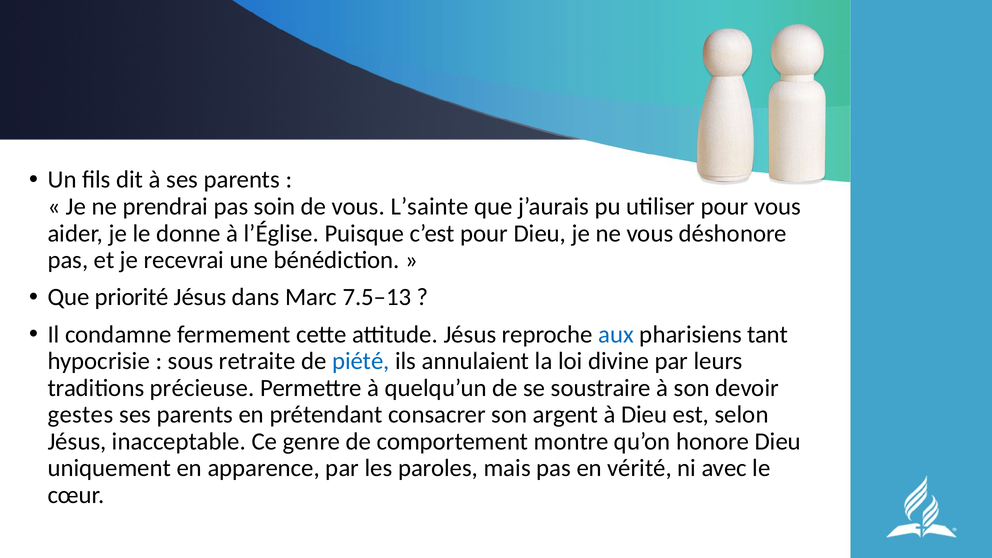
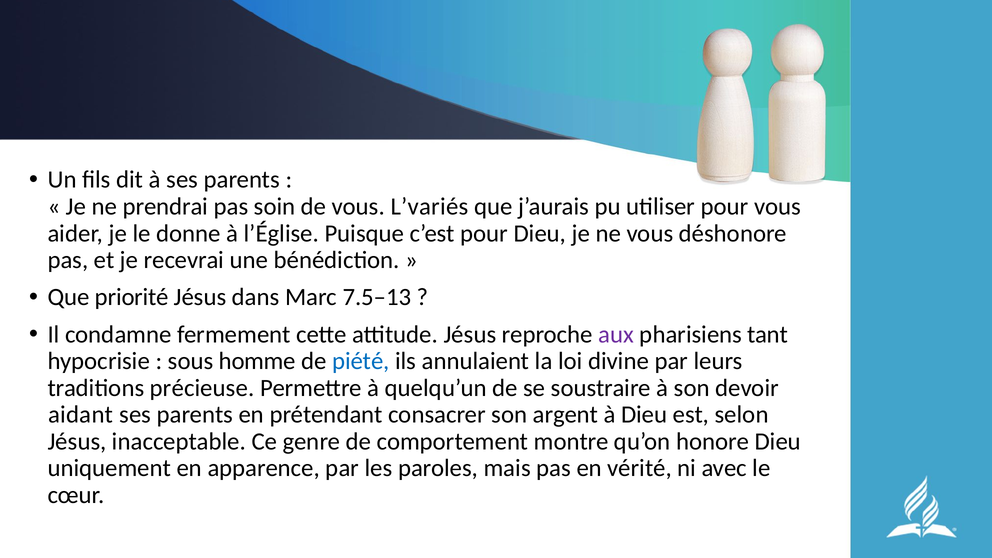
L’sainte: L’sainte -> L’variés
aux colour: blue -> purple
retraite: retraite -> homme
gestes: gestes -> aidant
